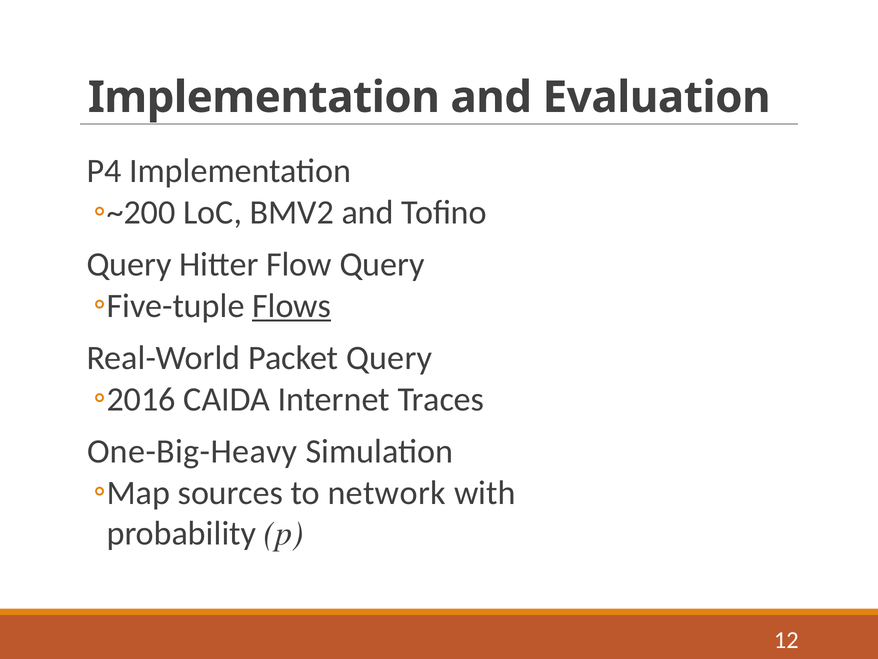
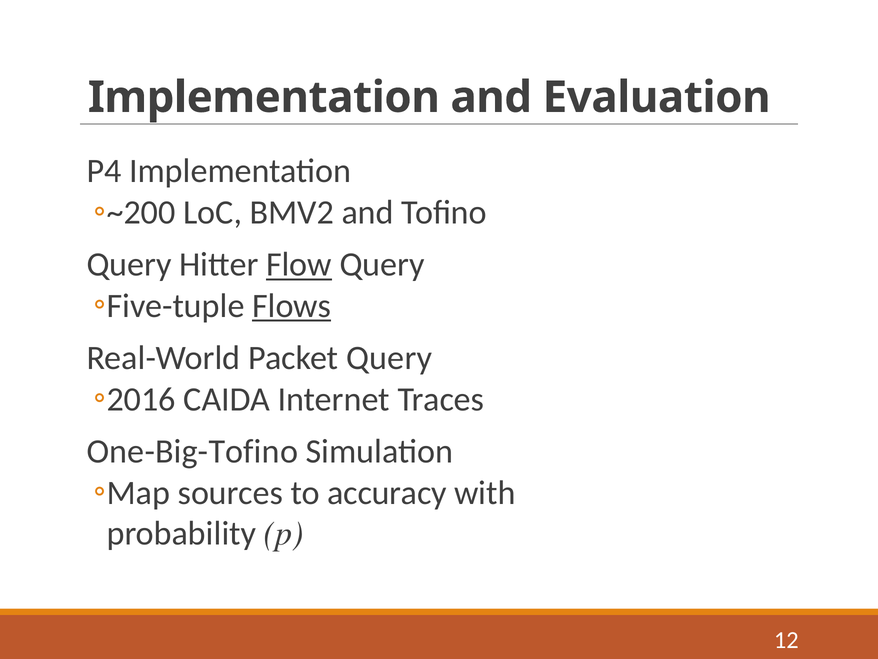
Flow underline: none -> present
One-Big-Heavy: One-Big-Heavy -> One-Big-Tofino
network: network -> accuracy
